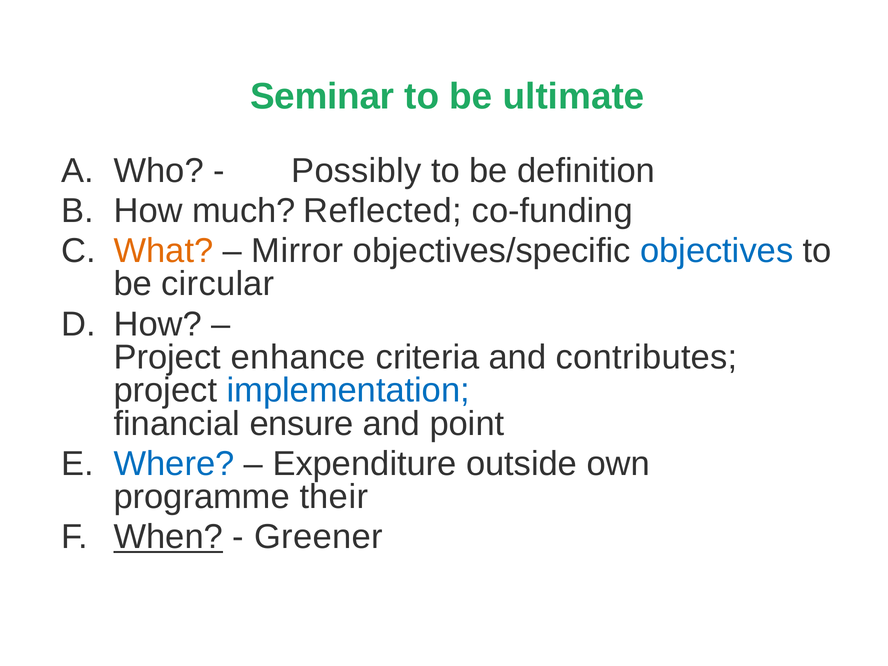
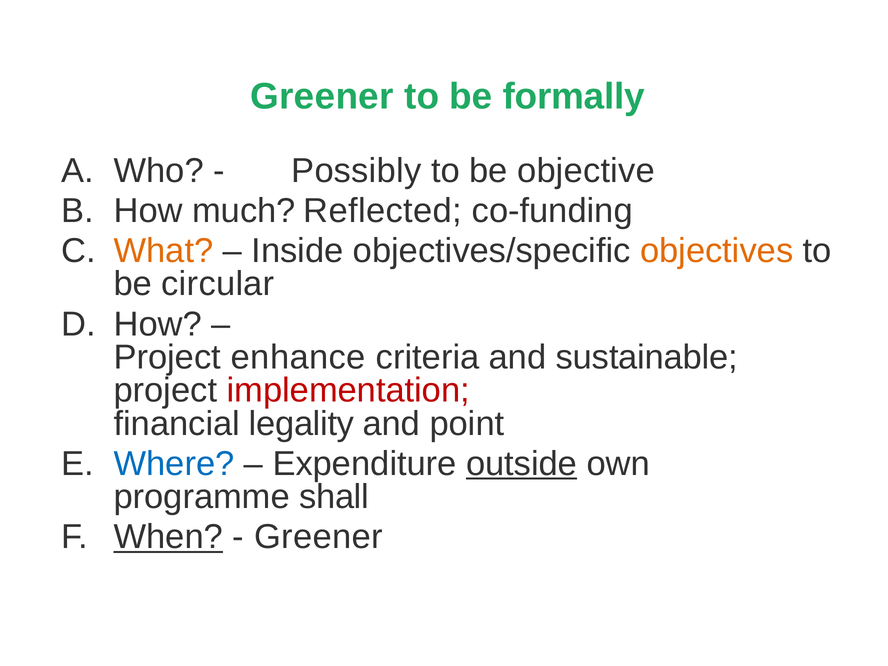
Seminar at (322, 96): Seminar -> Greener
ultimate: ultimate -> formally
definition: definition -> objective
Mirror: Mirror -> Inside
objectives colour: blue -> orange
contributes: contributes -> sustainable
implementation colour: blue -> red
ensure: ensure -> legality
outside underline: none -> present
their: their -> shall
